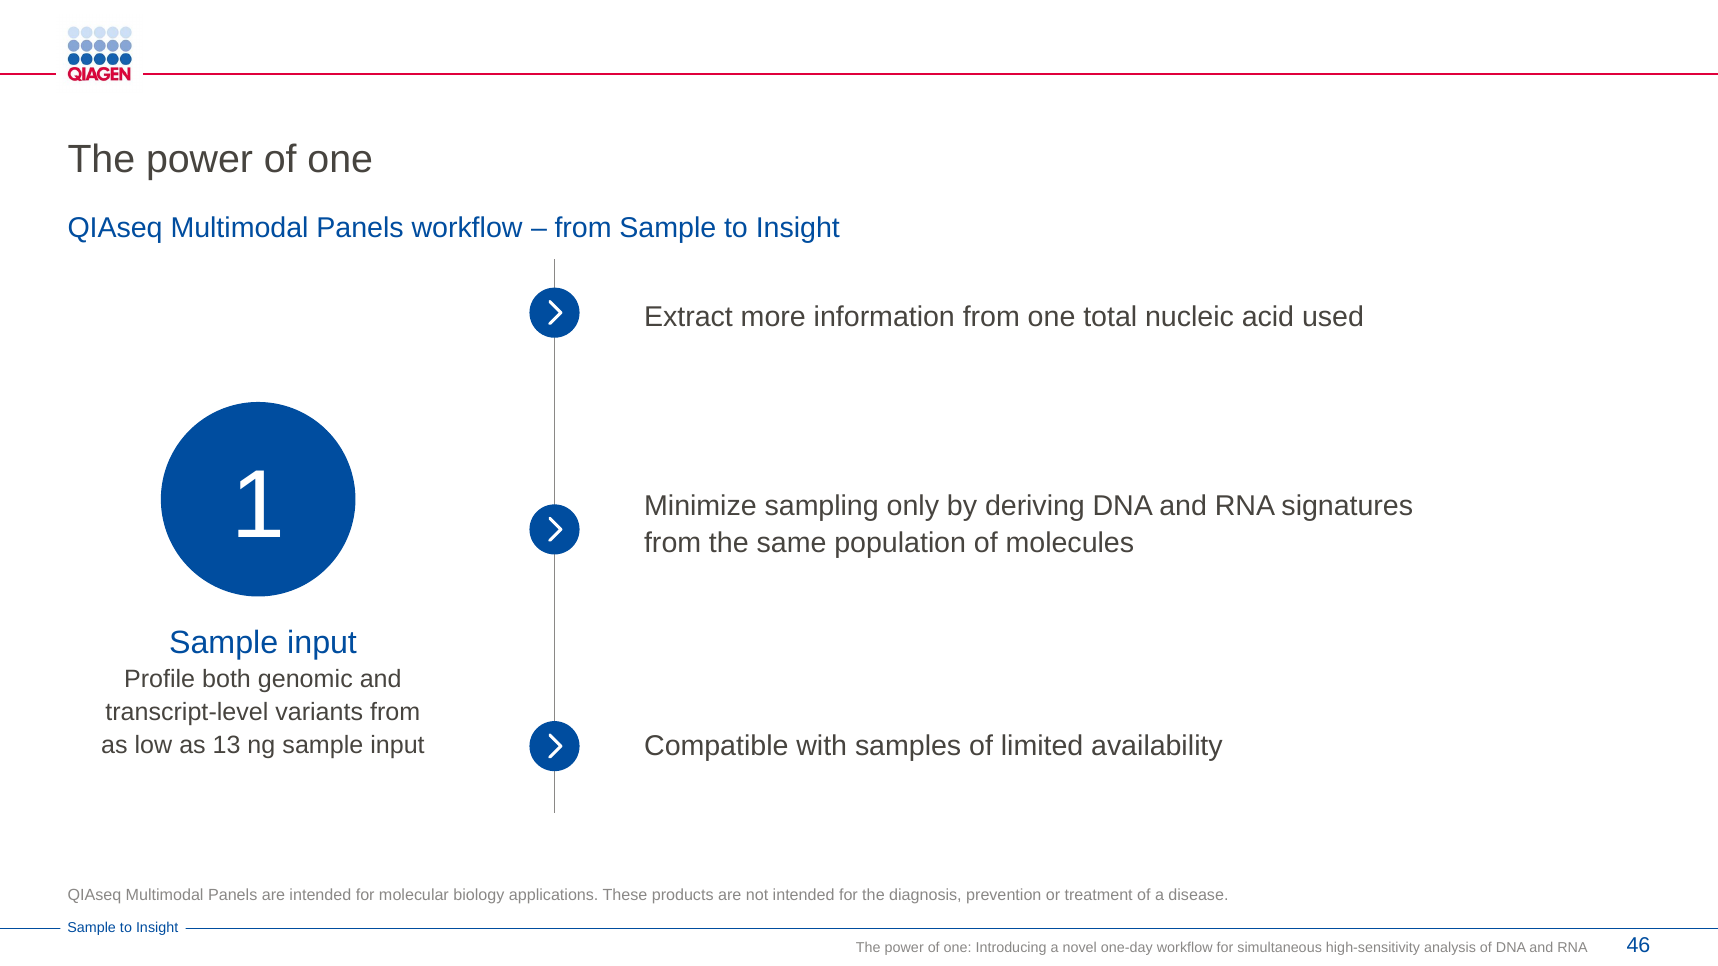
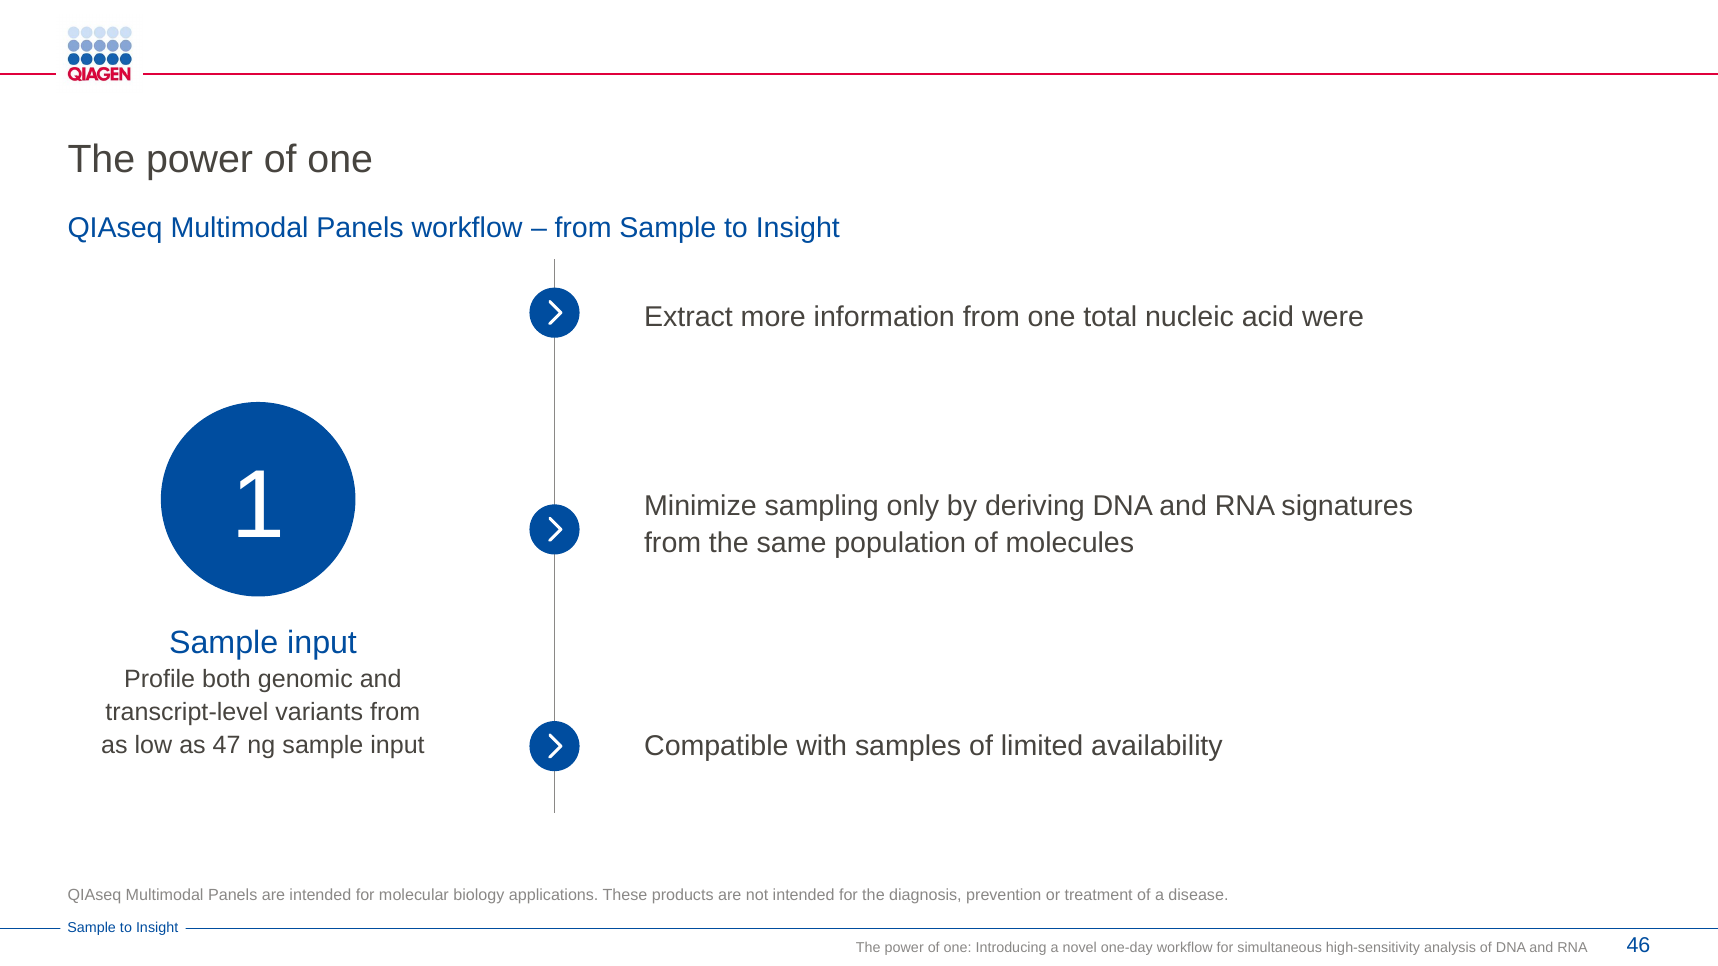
used: used -> were
13: 13 -> 47
